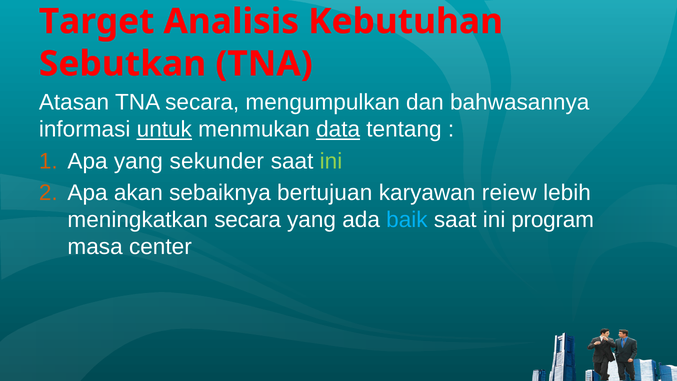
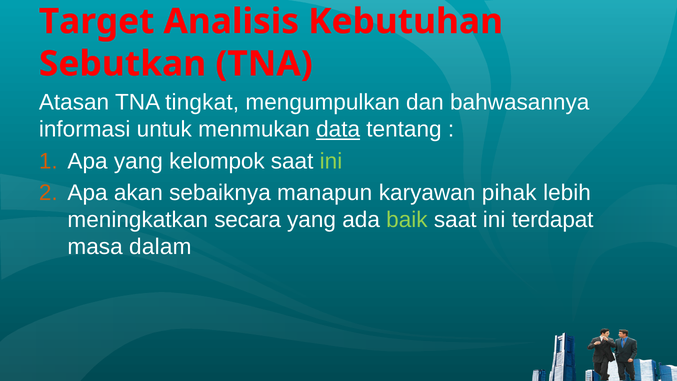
TNA secara: secara -> tingkat
untuk underline: present -> none
sekunder: sekunder -> kelompok
bertujuan: bertujuan -> manapun
reiew: reiew -> pihak
baik colour: light blue -> light green
program: program -> terdapat
center: center -> dalam
